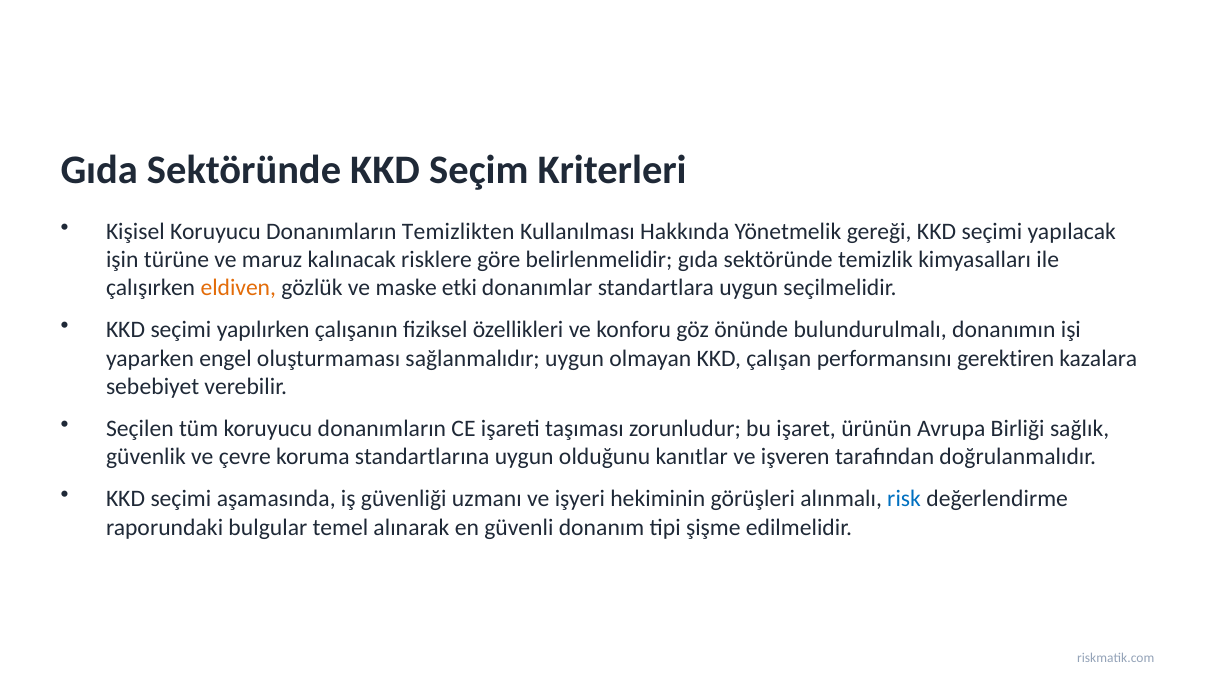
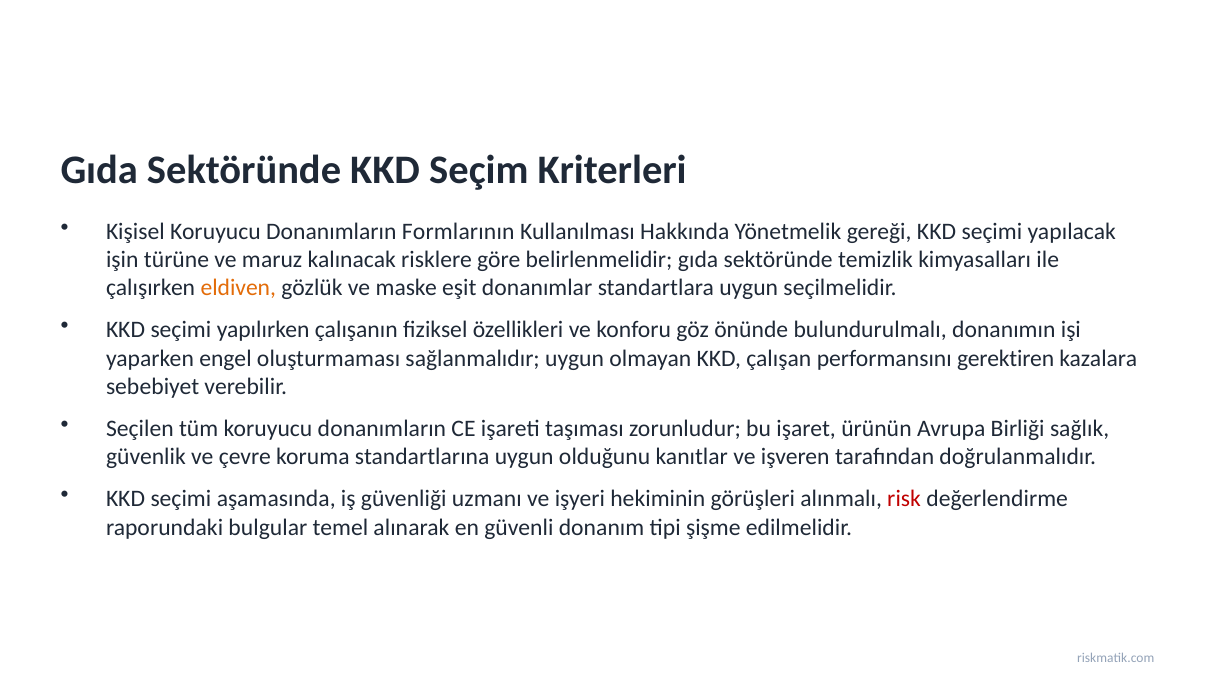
Temizlikten: Temizlikten -> Formlarının
etki: etki -> eşit
risk colour: blue -> red
